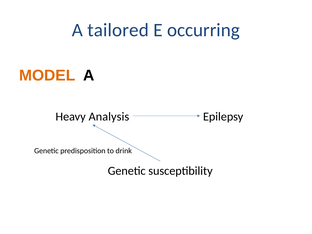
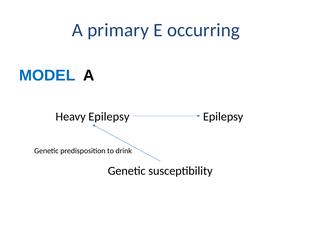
tailored: tailored -> primary
MODEL colour: orange -> blue
Heavy Analysis: Analysis -> Epilepsy
